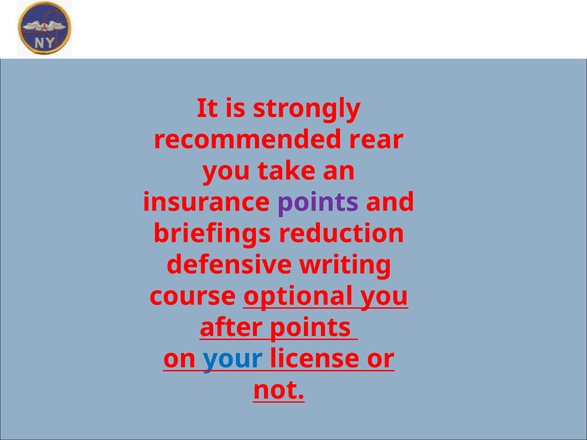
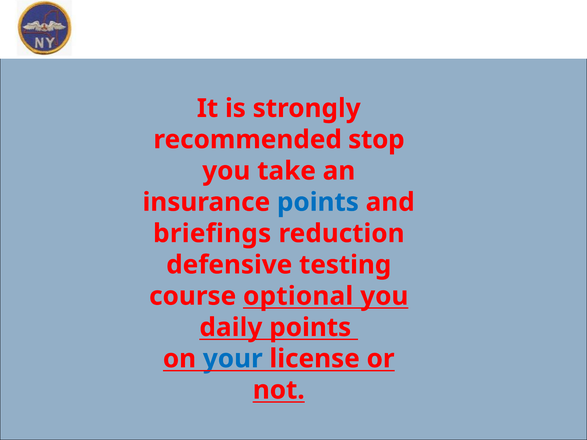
rear: rear -> stop
points at (318, 202) colour: purple -> blue
writing: writing -> testing
after: after -> daily
